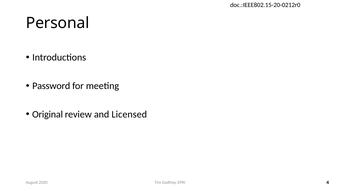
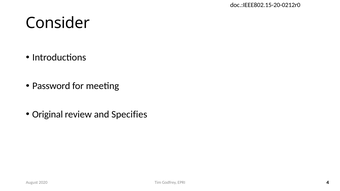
Personal: Personal -> Consider
Licensed: Licensed -> Specifies
